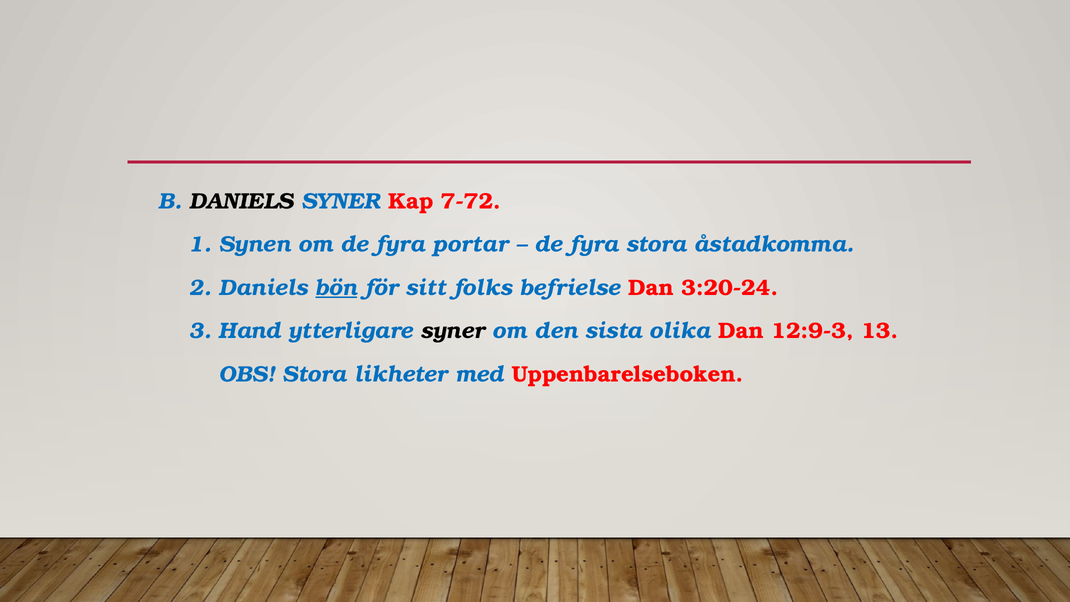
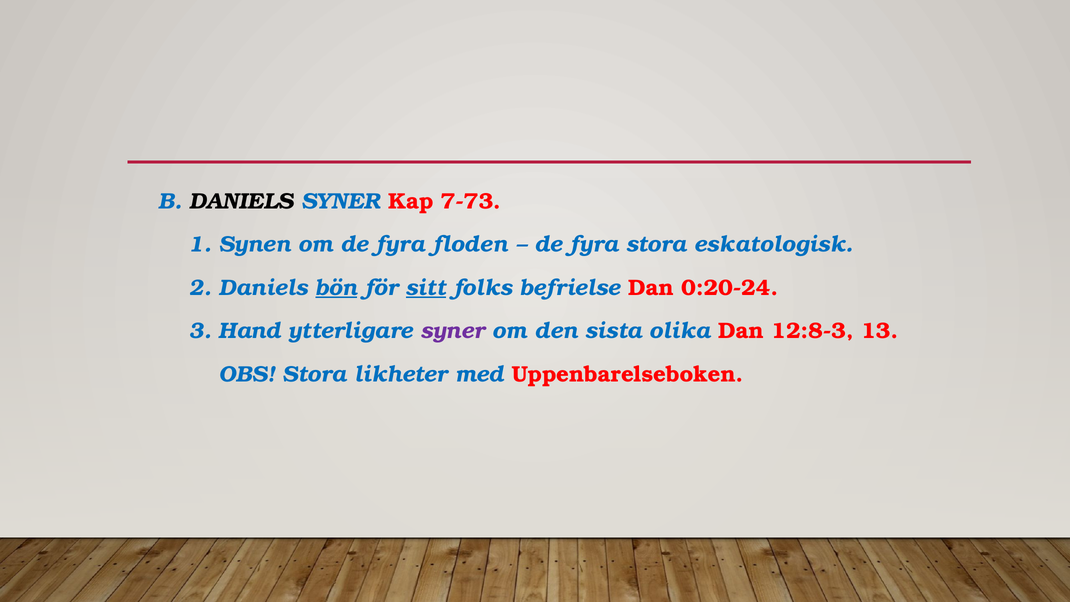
7-72: 7-72 -> 7-73
portar: portar -> floden
åstadkomma: åstadkomma -> eskatologisk
sitt underline: none -> present
3:20-24: 3:20-24 -> 0:20-24
syner at (453, 331) colour: black -> purple
12:9-3: 12:9-3 -> 12:8-3
